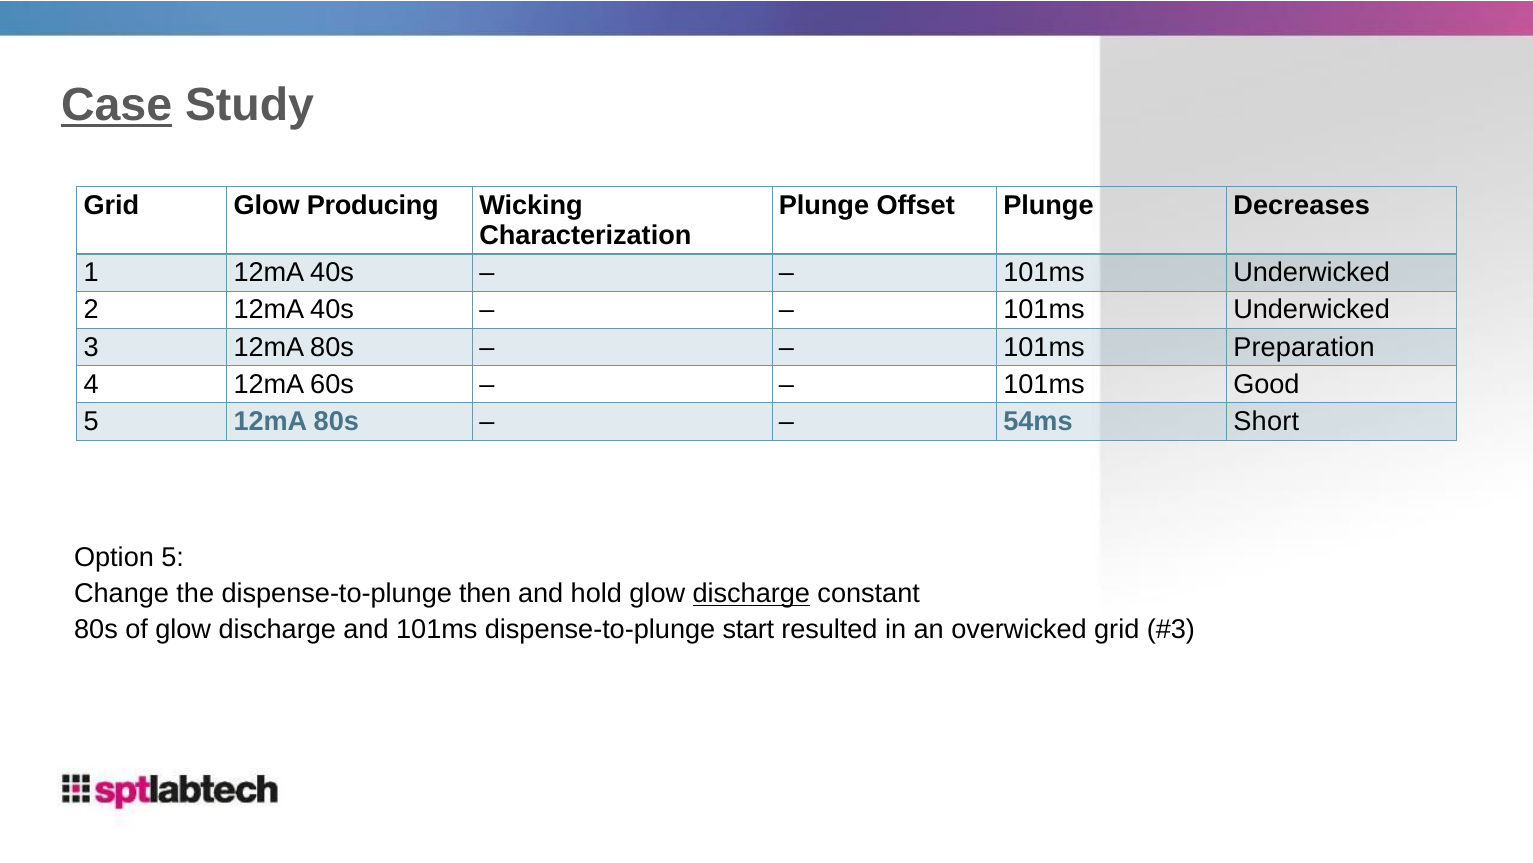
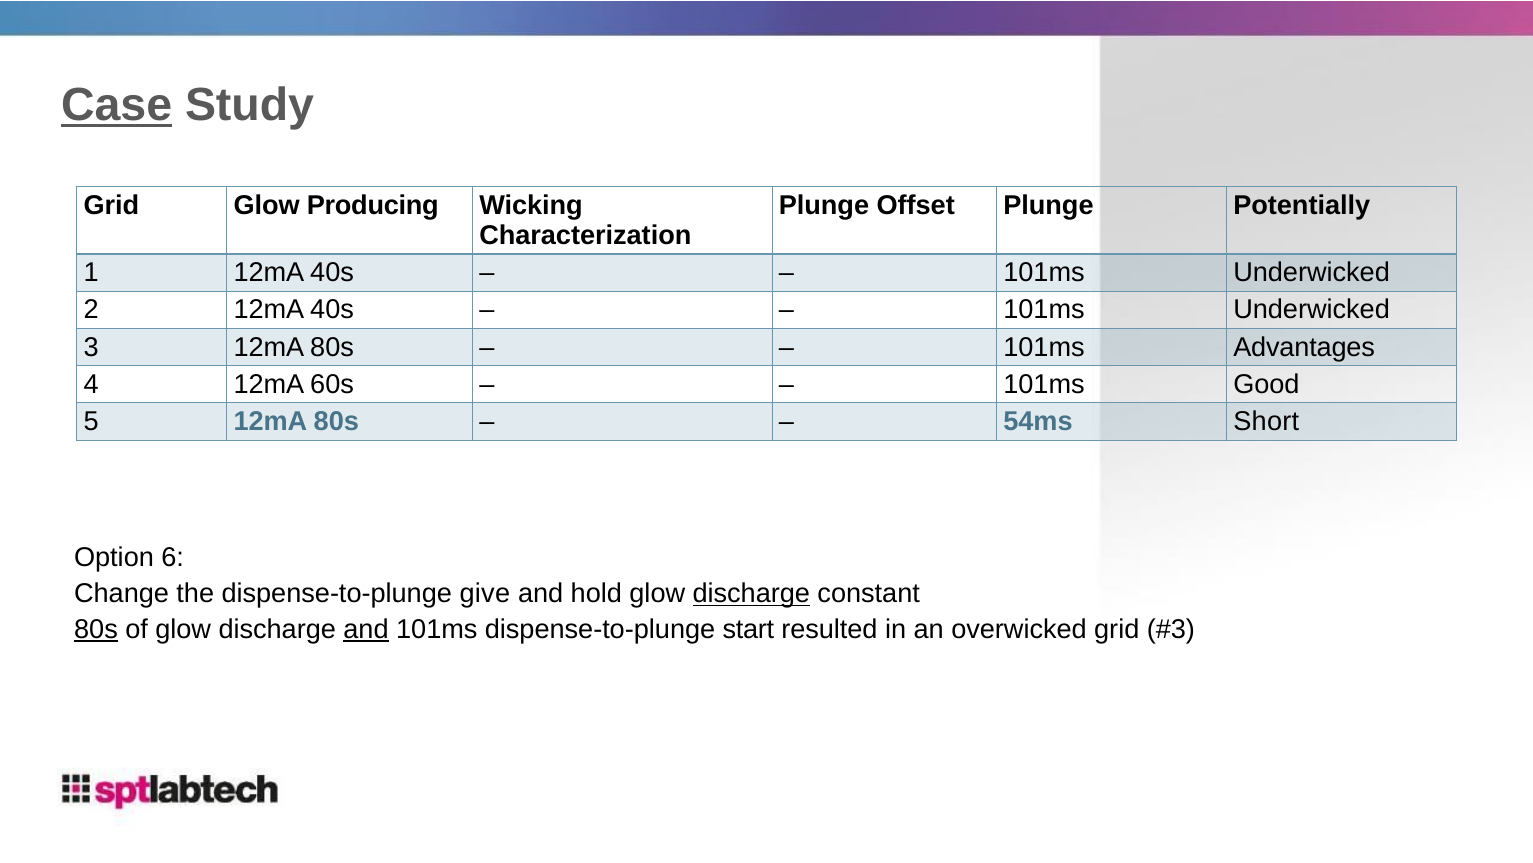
Decreases: Decreases -> Potentially
Preparation: Preparation -> Advantages
Option 5: 5 -> 6
then: then -> give
80s at (96, 629) underline: none -> present
and at (366, 629) underline: none -> present
